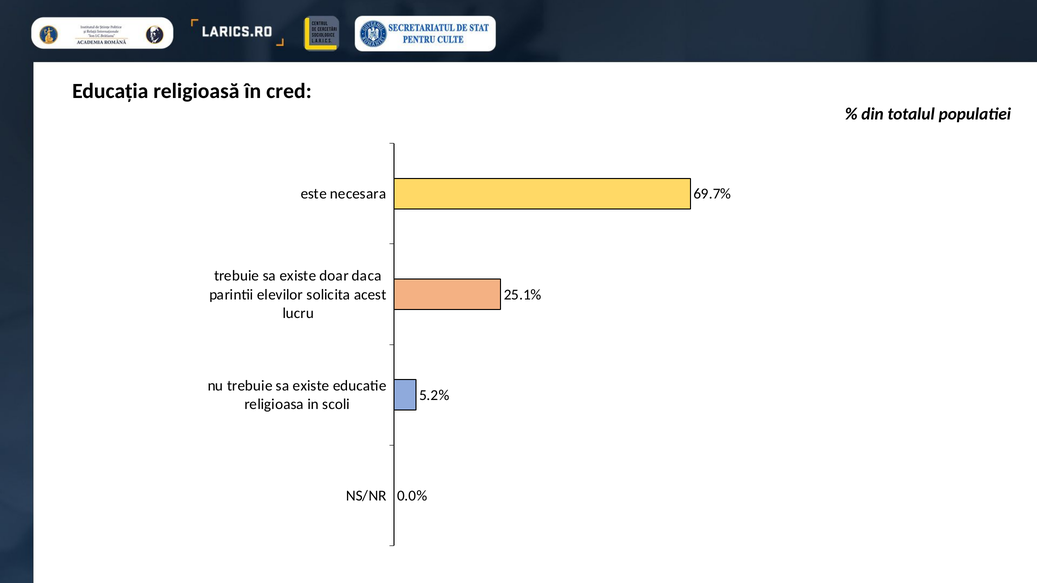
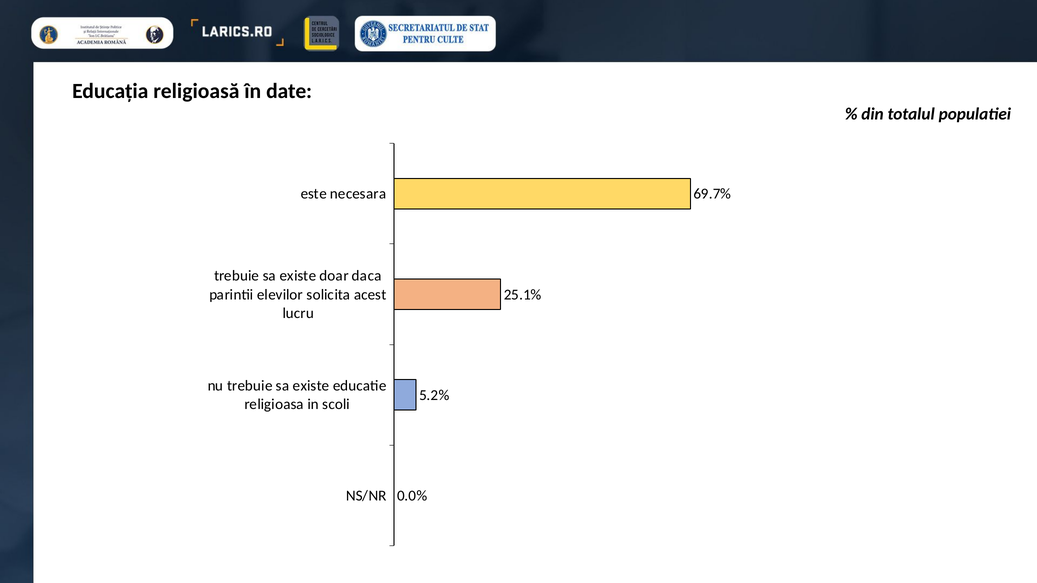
cred: cred -> date
